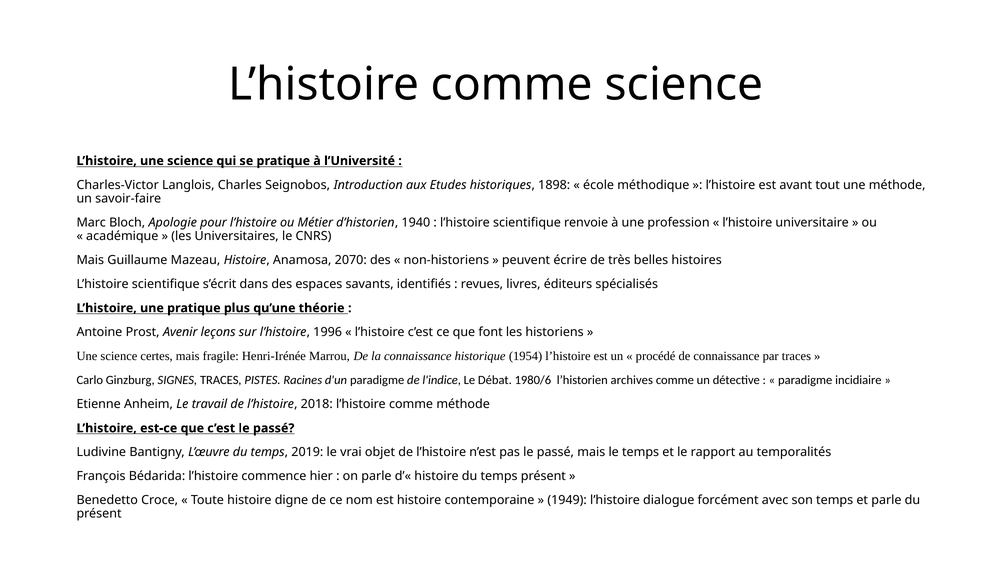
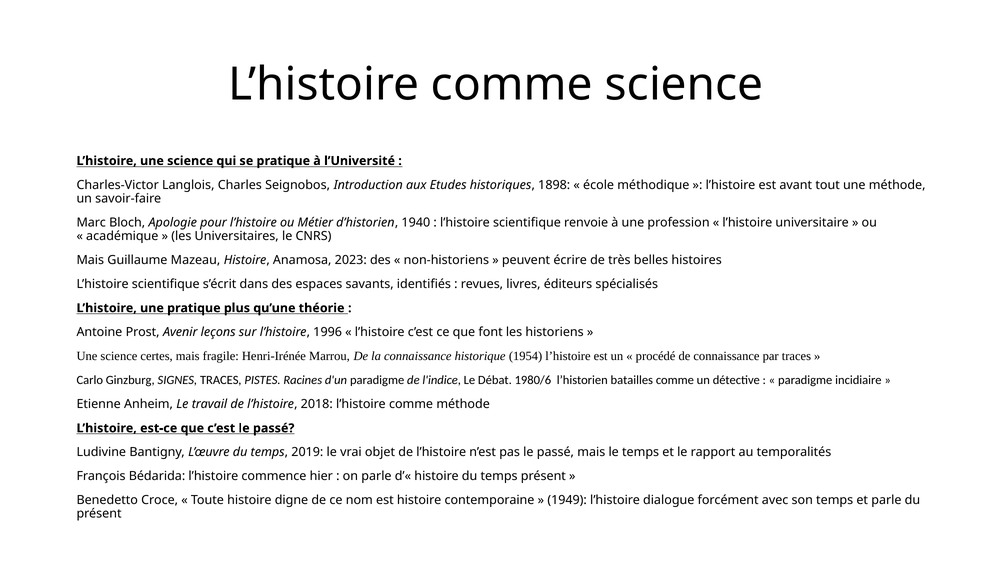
2070: 2070 -> 2023
archives: archives -> batailles
